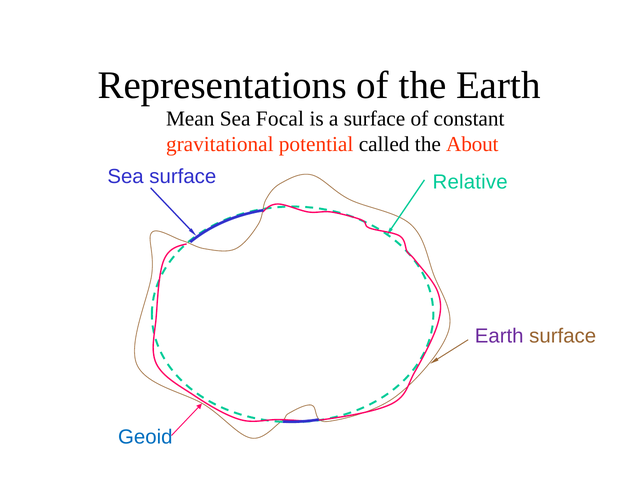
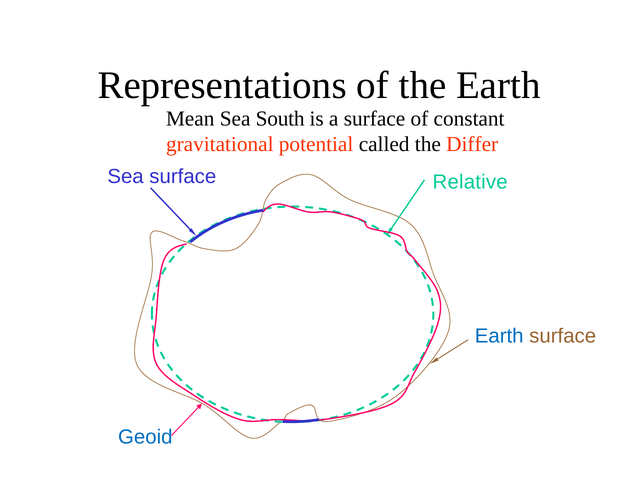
Focal: Focal -> South
About: About -> Differ
Earth at (499, 336) colour: purple -> blue
